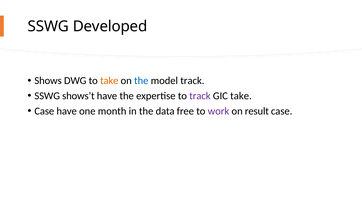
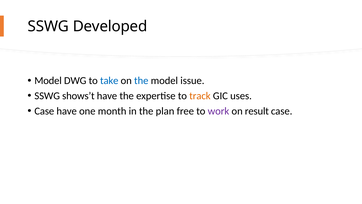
Shows at (48, 81): Shows -> Model
take at (109, 81) colour: orange -> blue
model track: track -> issue
track at (200, 96) colour: purple -> orange
GIC take: take -> uses
data: data -> plan
